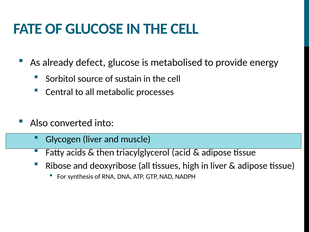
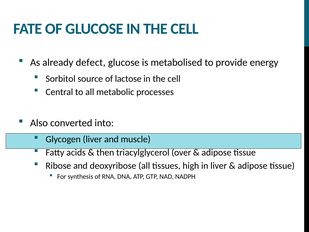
sustain: sustain -> lactose
acid: acid -> over
